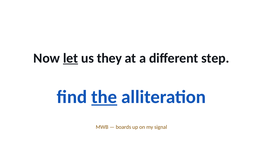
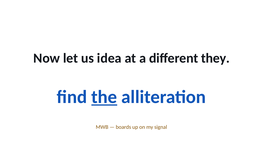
let underline: present -> none
they: they -> idea
step: step -> they
